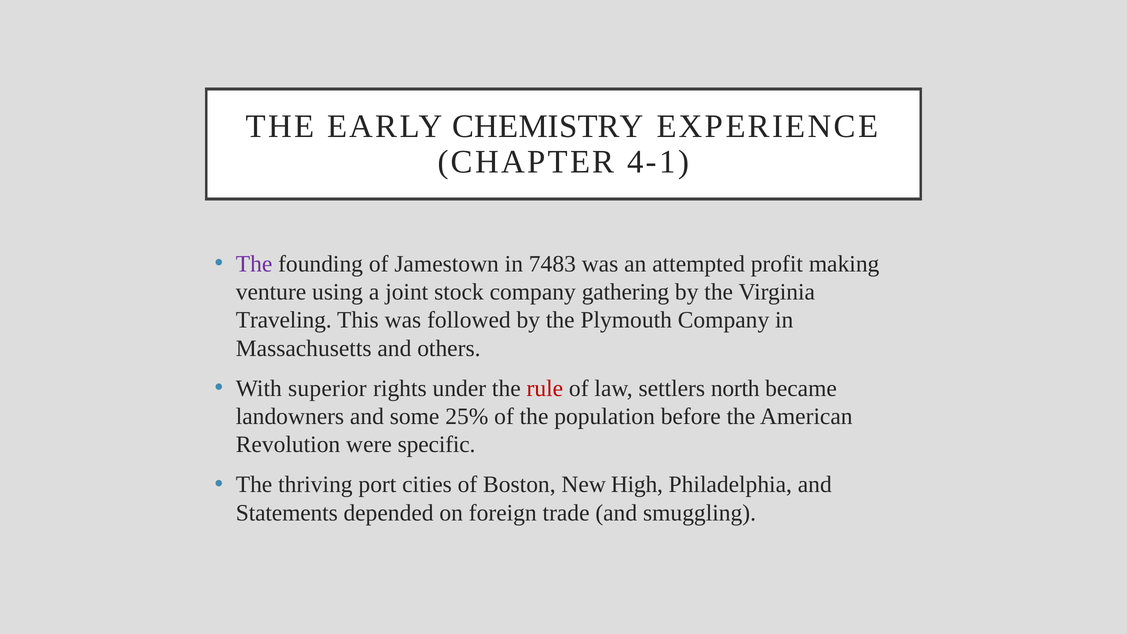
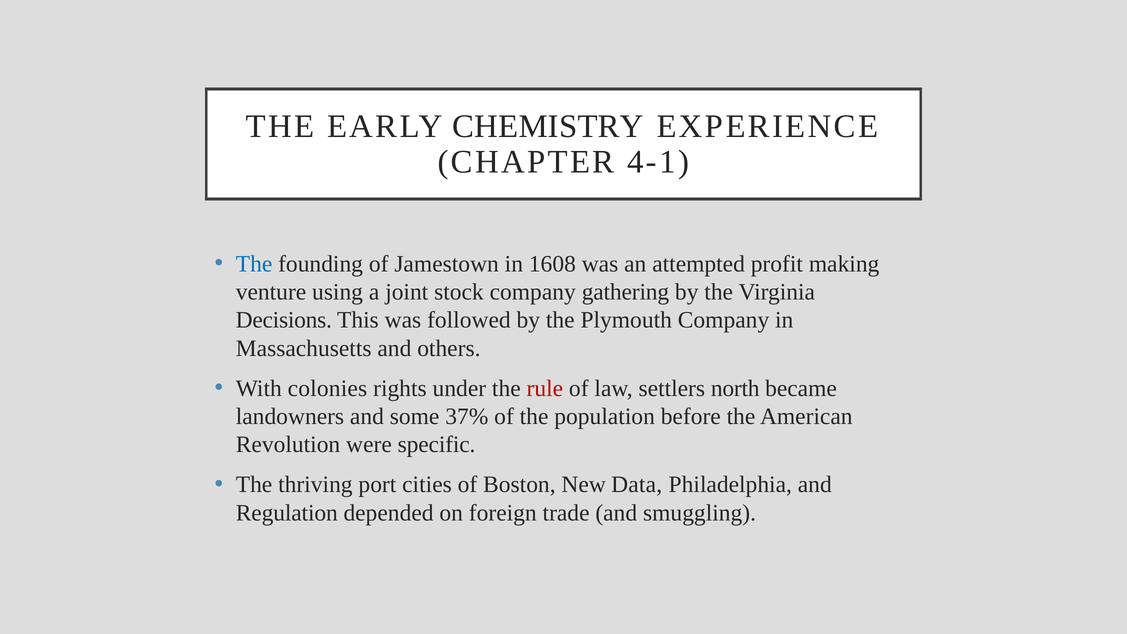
The at (254, 264) colour: purple -> blue
7483: 7483 -> 1608
Traveling: Traveling -> Decisions
superior: superior -> colonies
25%: 25% -> 37%
High: High -> Data
Statements: Statements -> Regulation
